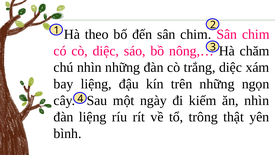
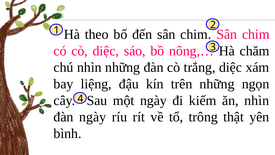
đàn liệng: liệng -> ngày
